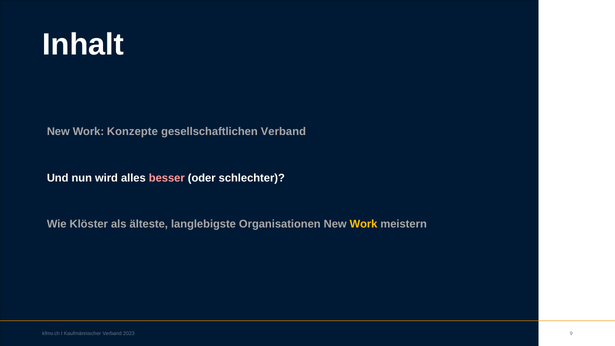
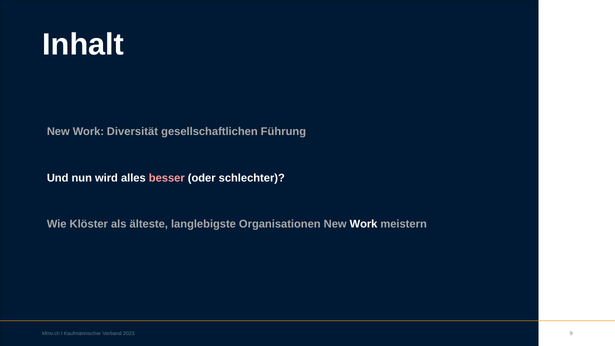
Konzepte: Konzepte -> Diversität
gesellschaftlichen Verband: Verband -> Führung
Work at (364, 224) colour: yellow -> white
